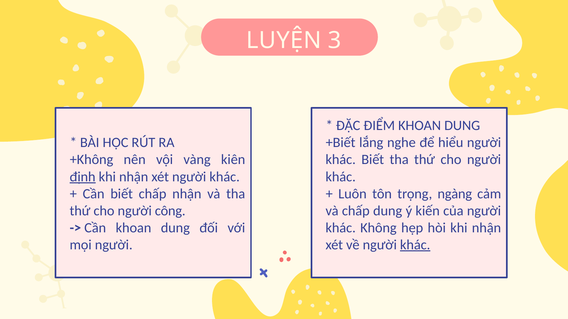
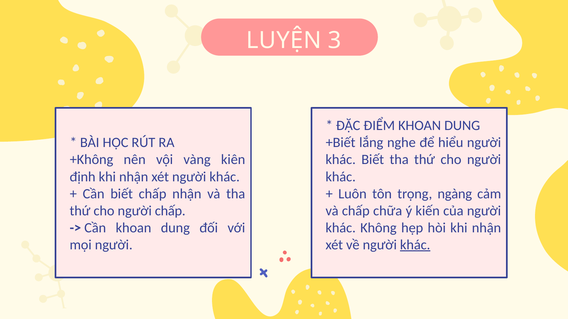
định underline: present -> none
người công: công -> chấp
chấp dung: dung -> chữa
